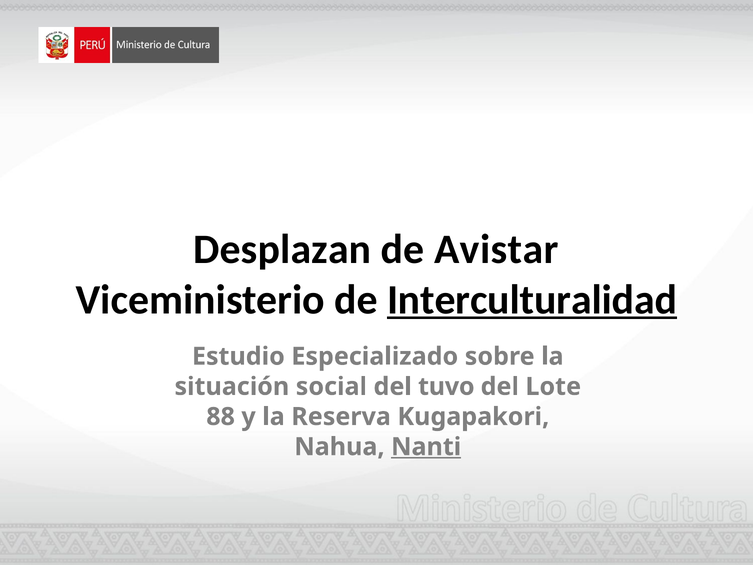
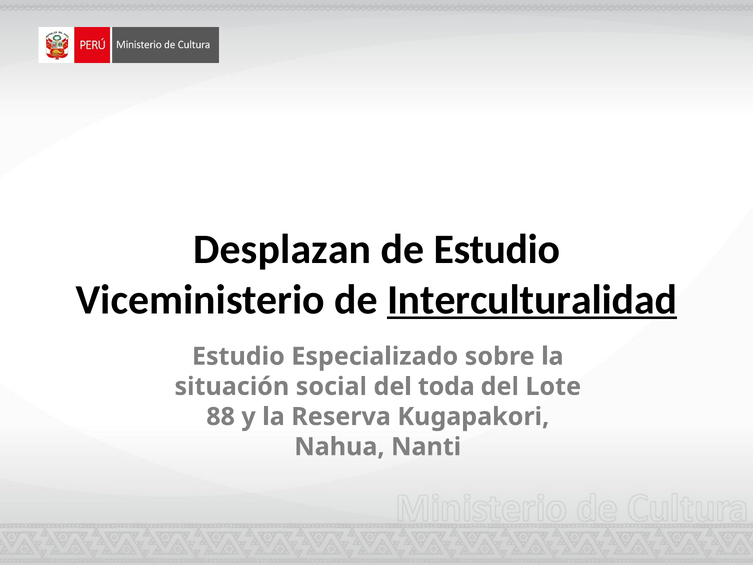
de Avistar: Avistar -> Estudio
tuvo: tuvo -> toda
Nanti underline: present -> none
